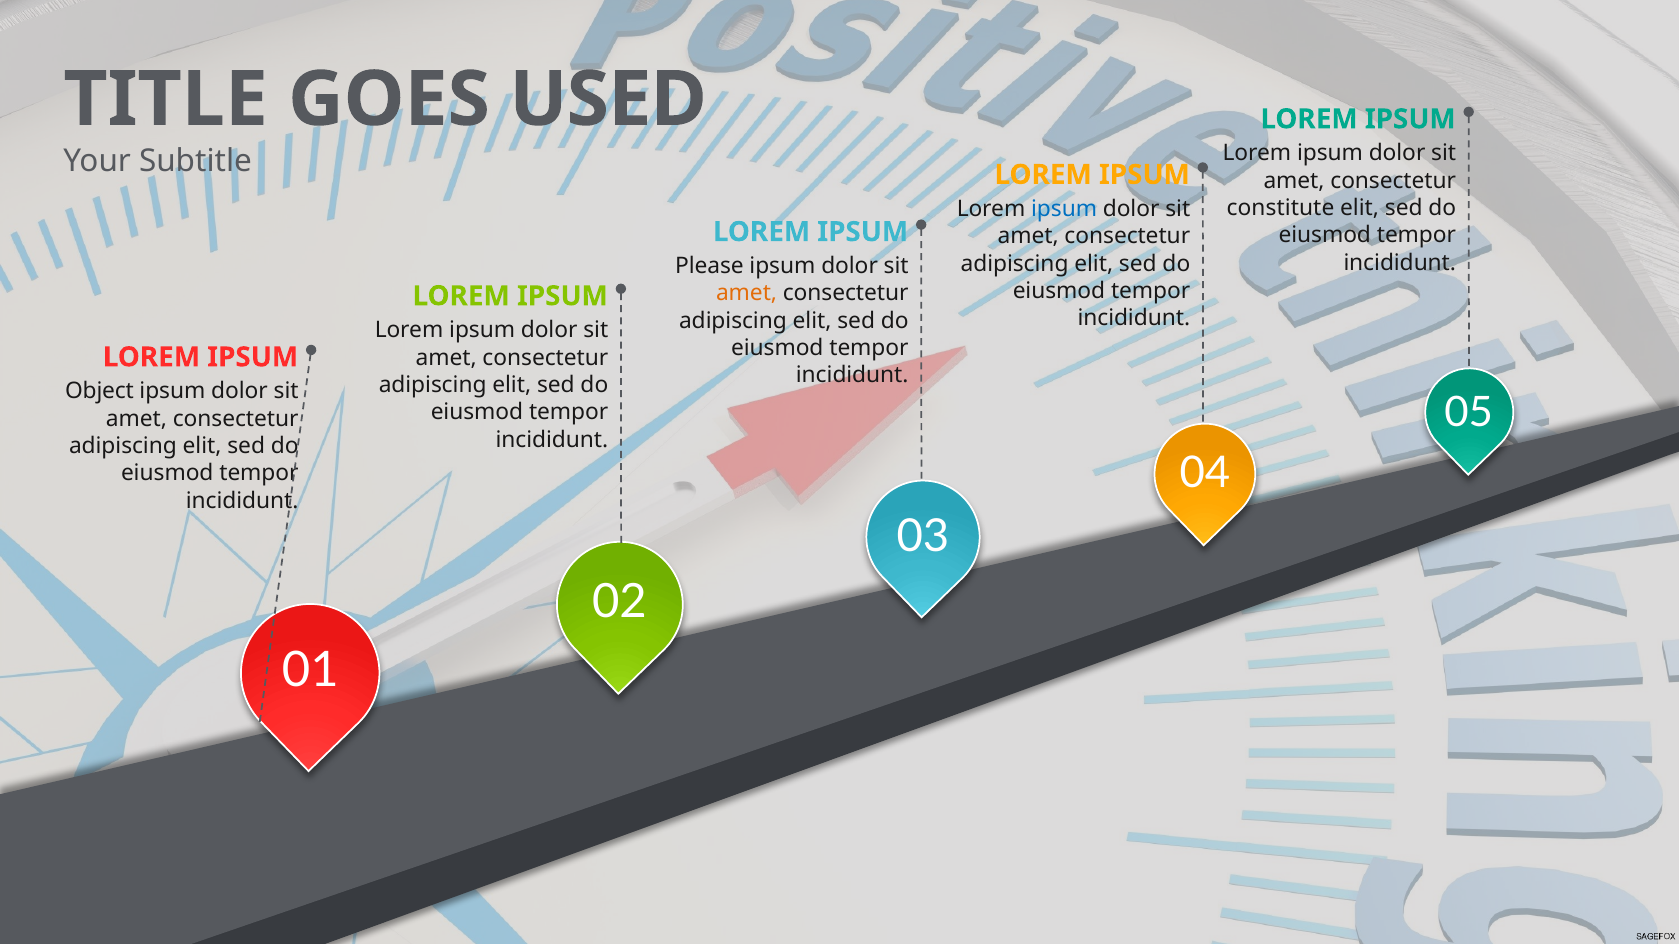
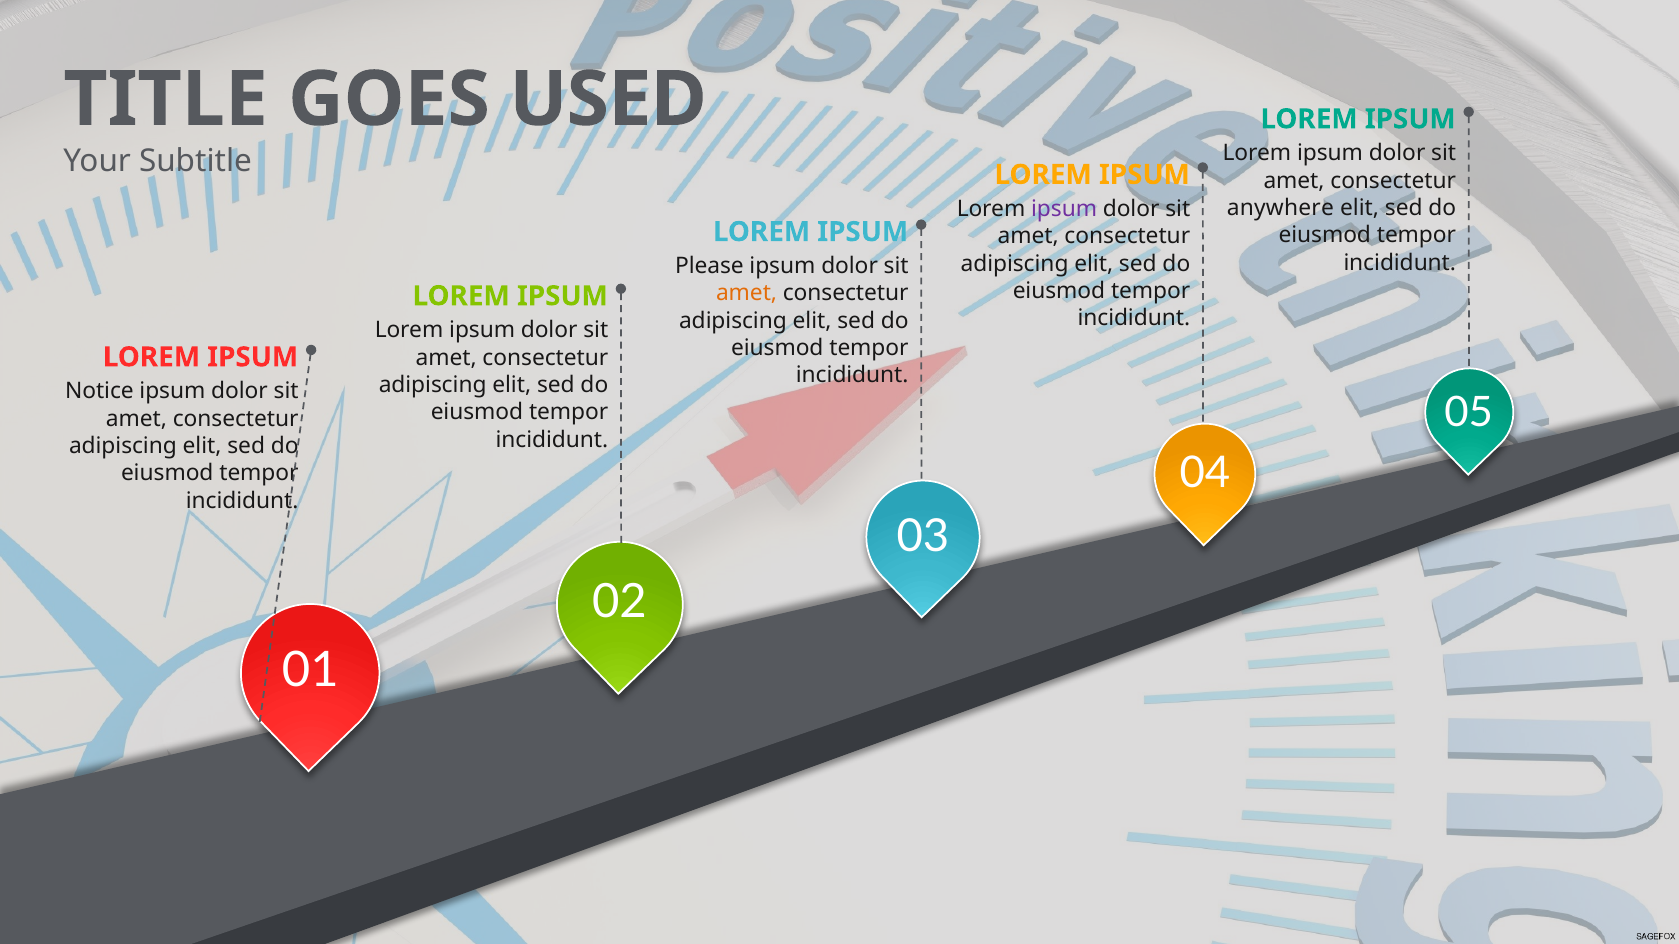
constitute: constitute -> anywhere
ipsum at (1064, 209) colour: blue -> purple
Object: Object -> Notice
